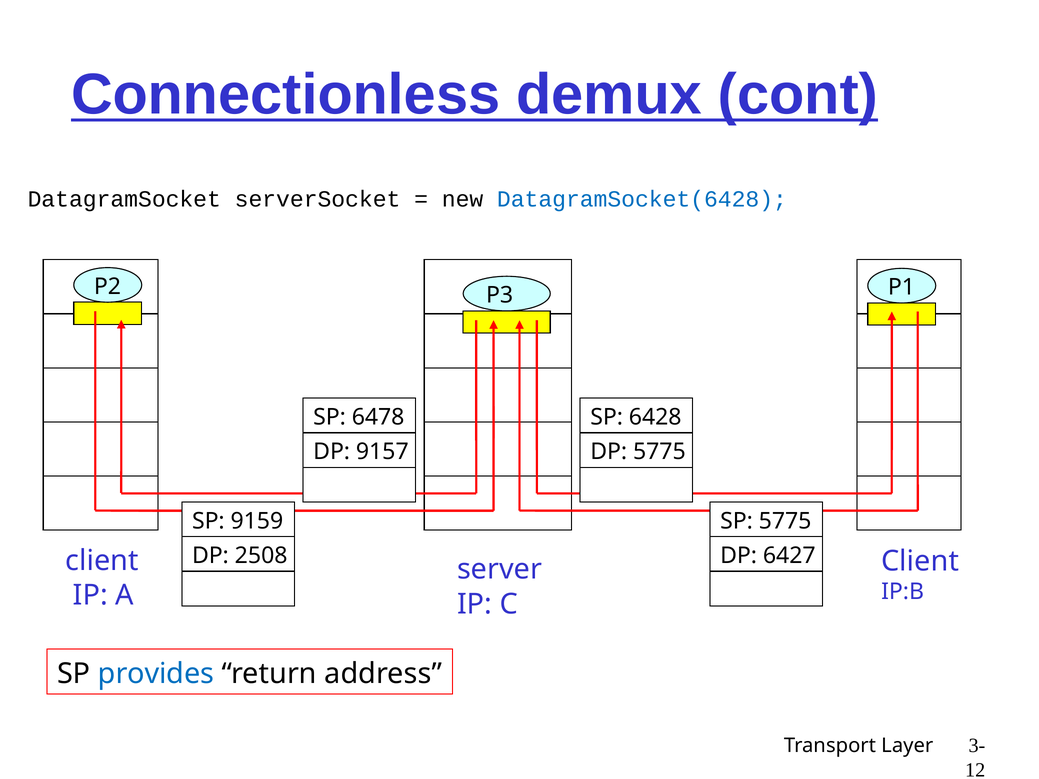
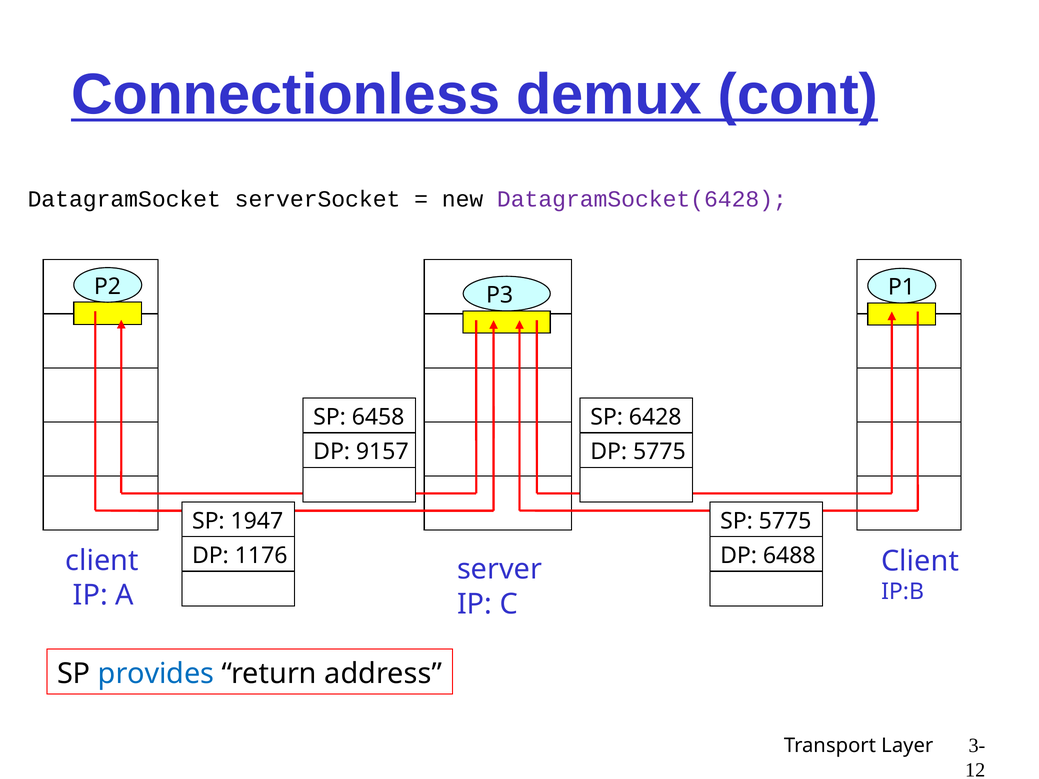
DatagramSocket(6428 colour: blue -> purple
6478: 6478 -> 6458
9159: 9159 -> 1947
2508: 2508 -> 1176
6427: 6427 -> 6488
